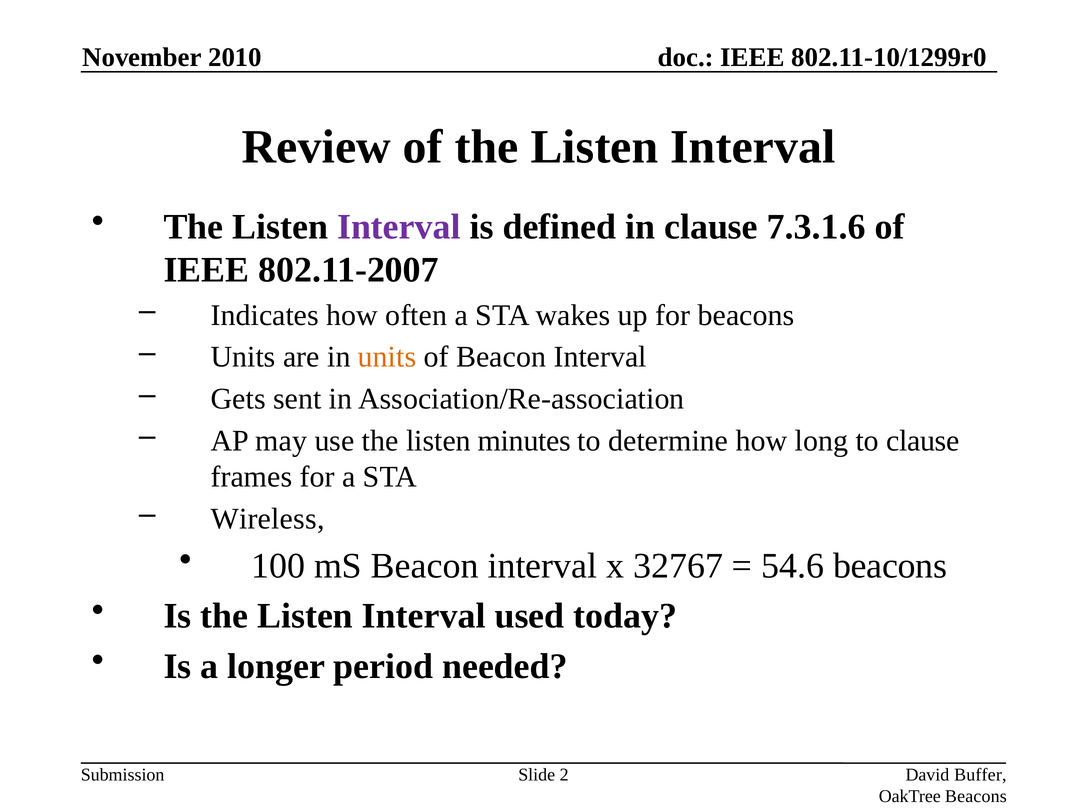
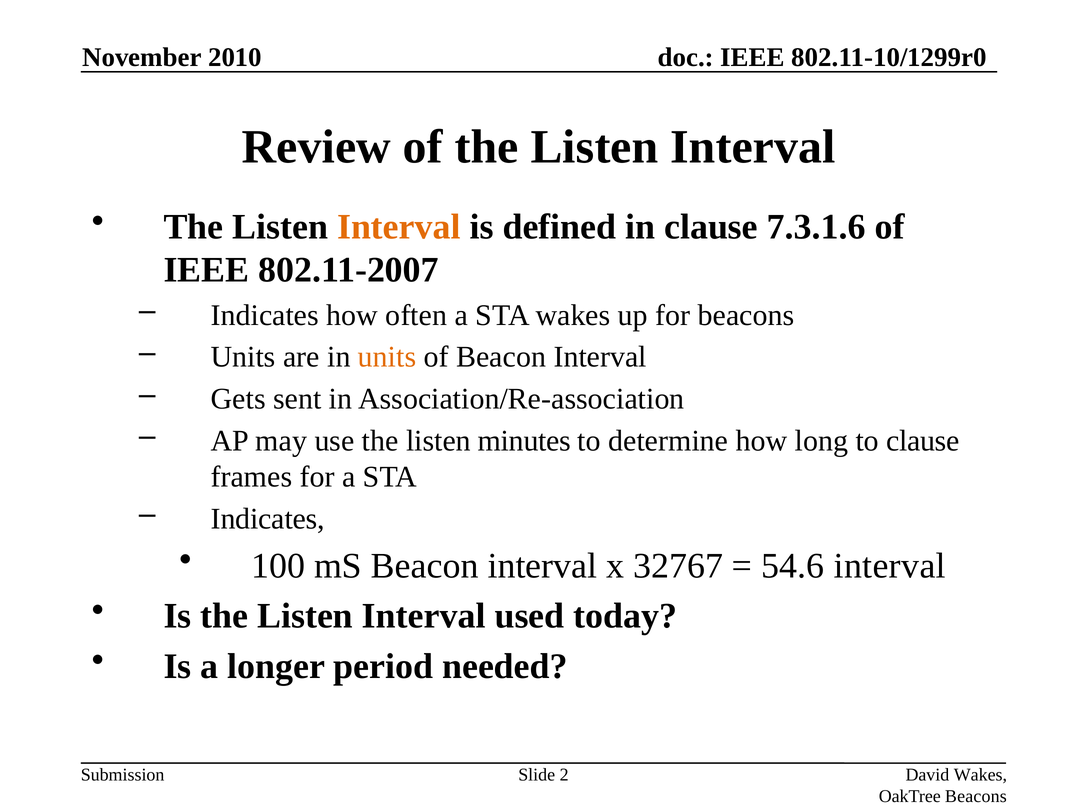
Interval at (399, 227) colour: purple -> orange
Wireless at (268, 519): Wireless -> Indicates
54.6 beacons: beacons -> interval
David Buffer: Buffer -> Wakes
